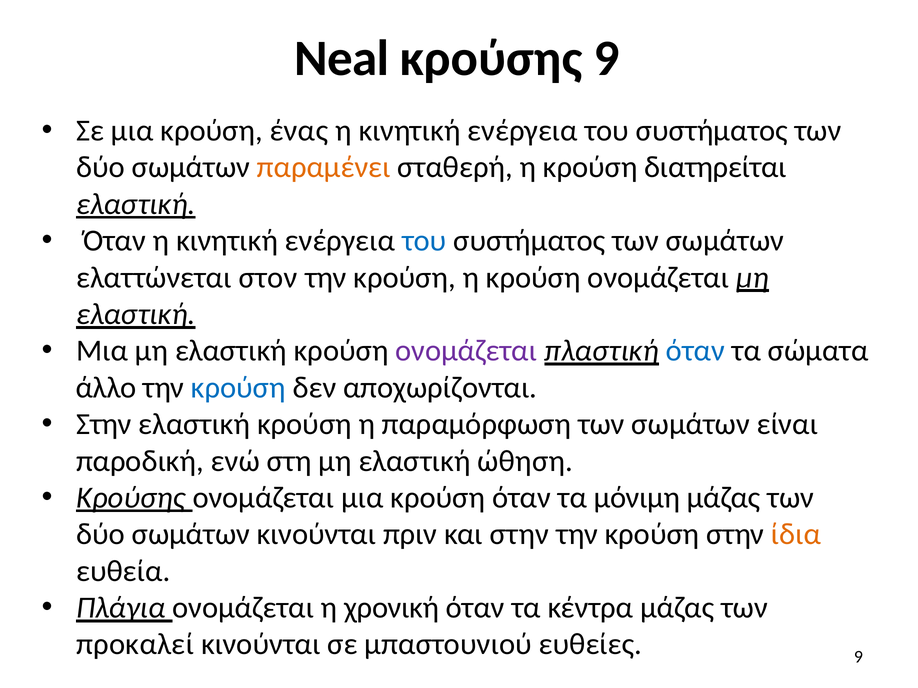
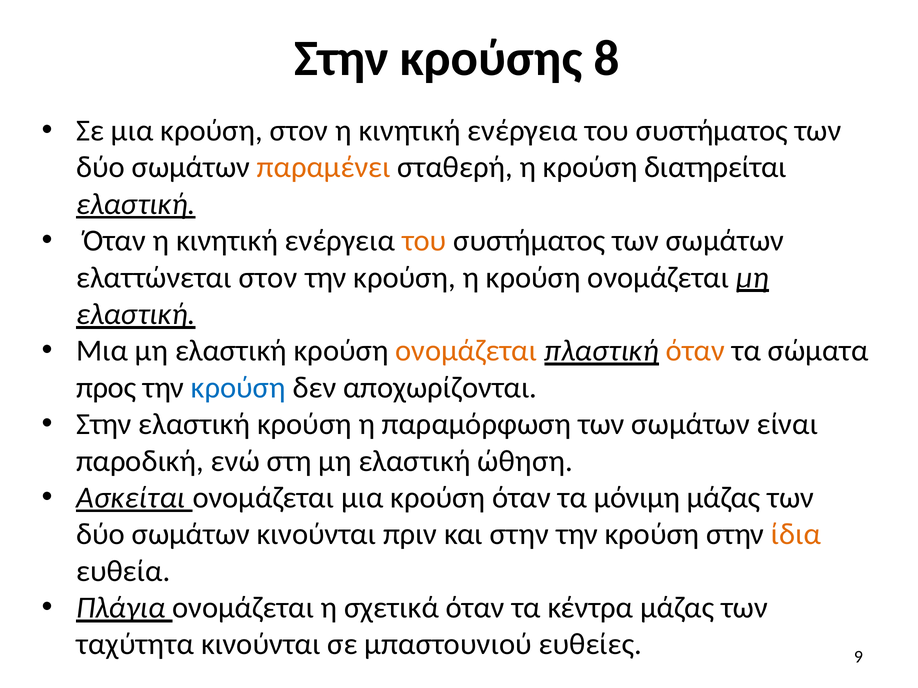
Neal at (342, 59): Neal -> Στην
κρούσης 9: 9 -> 8
κρούση ένας: ένας -> στον
του at (424, 241) colour: blue -> orange
ονομάζεται at (466, 351) colour: purple -> orange
όταν at (695, 351) colour: blue -> orange
άλλο: άλλο -> προς
Κρούσης at (131, 498): Κρούσης -> Ασκείται
χρονική: χρονική -> σχετικά
προκαλεί: προκαλεί -> ταχύτητα
